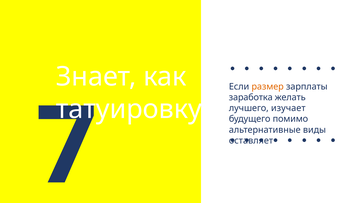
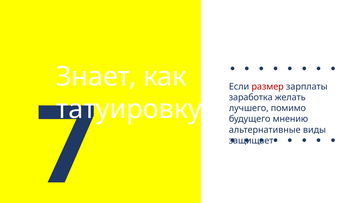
размер colour: orange -> red
изучает: изучает -> помимо
помимо: помимо -> мнению
оставляет: оставляет -> защищает
